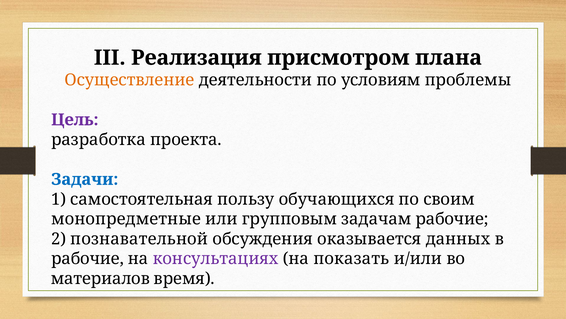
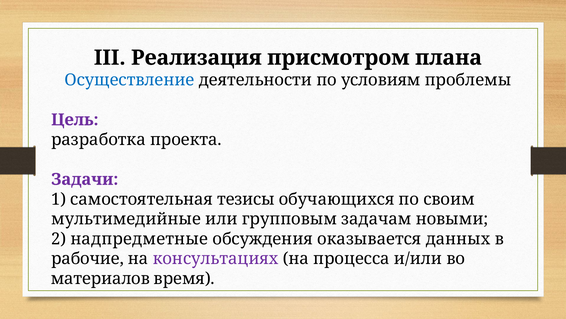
Осуществление colour: orange -> blue
Задачи colour: blue -> purple
пользу: пользу -> тезисы
монопредметные: монопредметные -> мультимедийные
задачам рабочие: рабочие -> новыми
познавательной: познавательной -> надпредметные
показать: показать -> процесса
